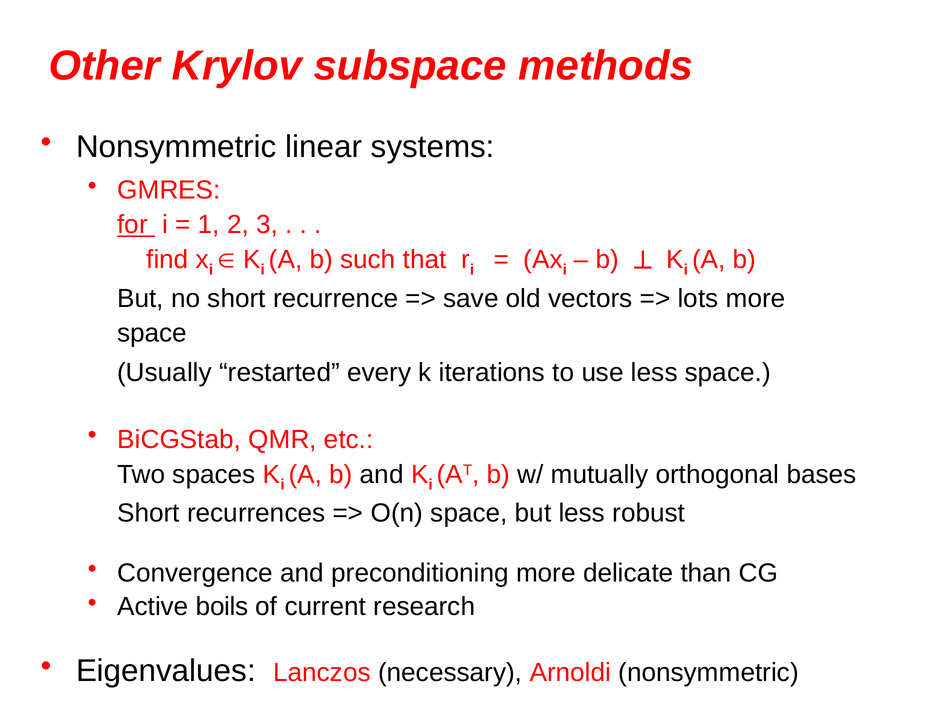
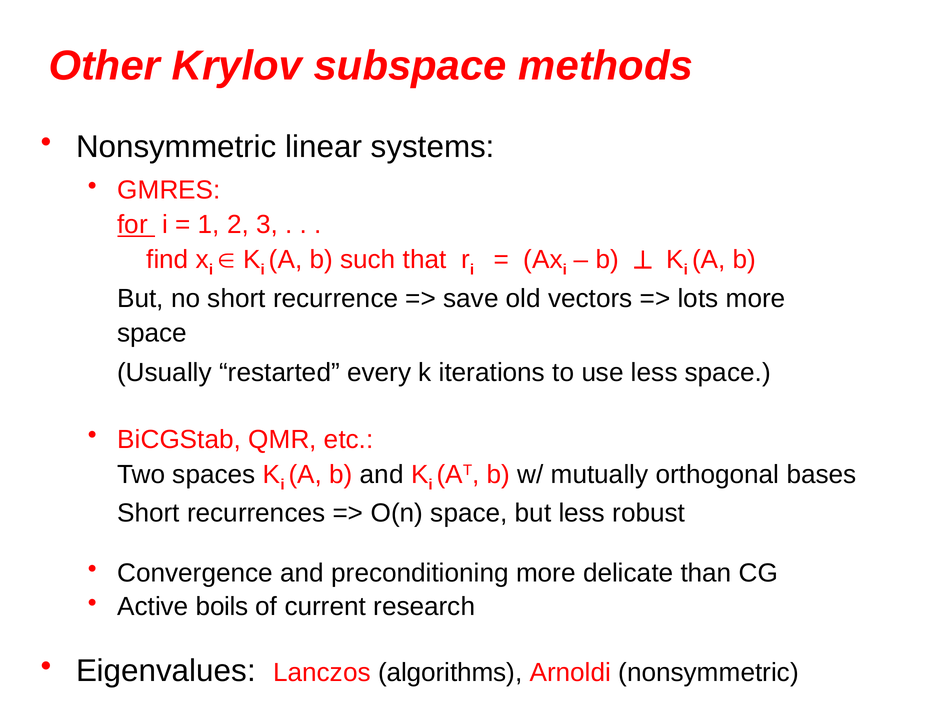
necessary: necessary -> algorithms
